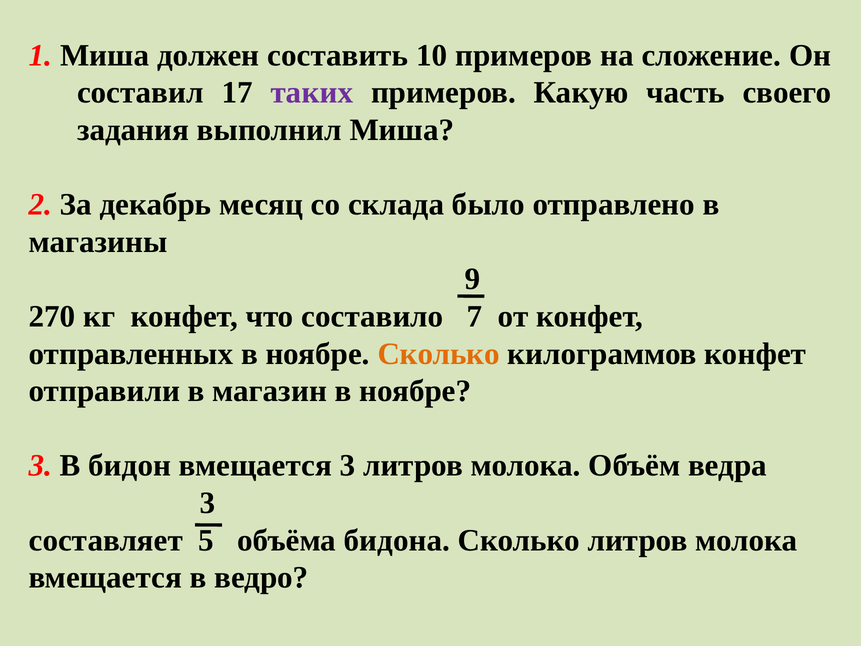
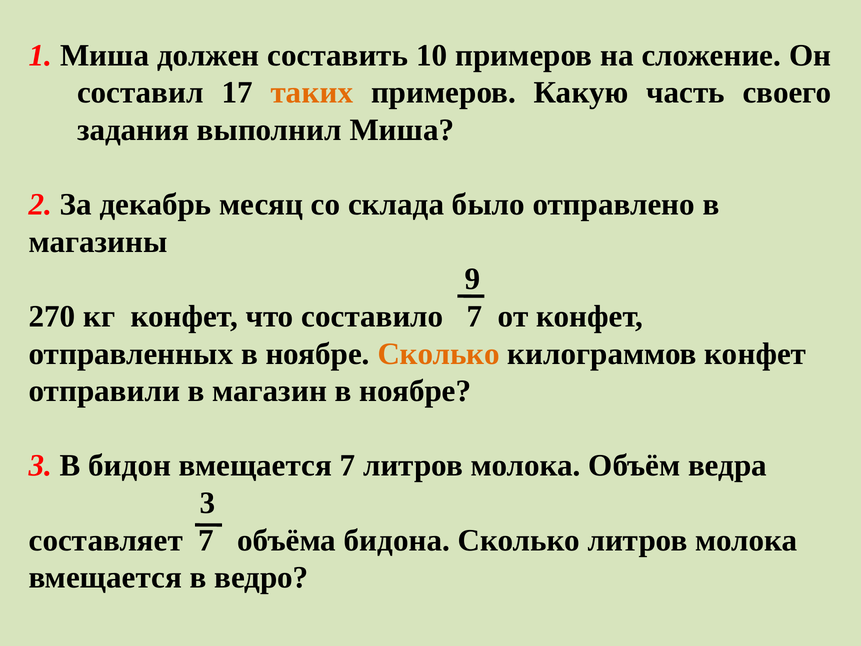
таких colour: purple -> orange
вмещается 3: 3 -> 7
составляет 5: 5 -> 7
